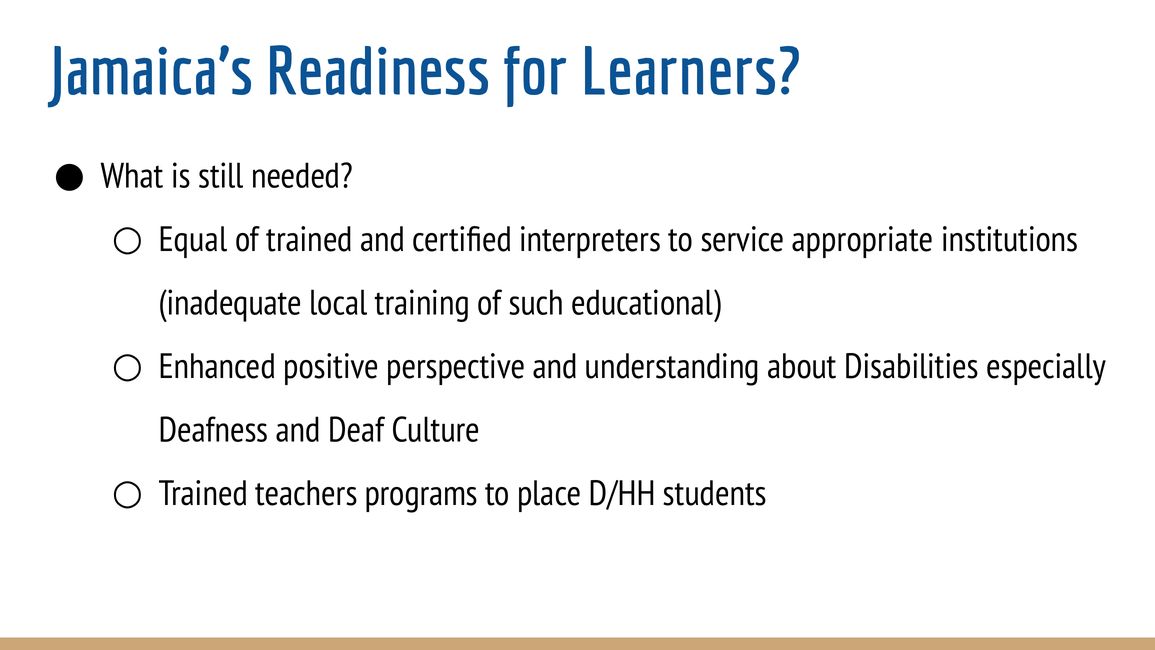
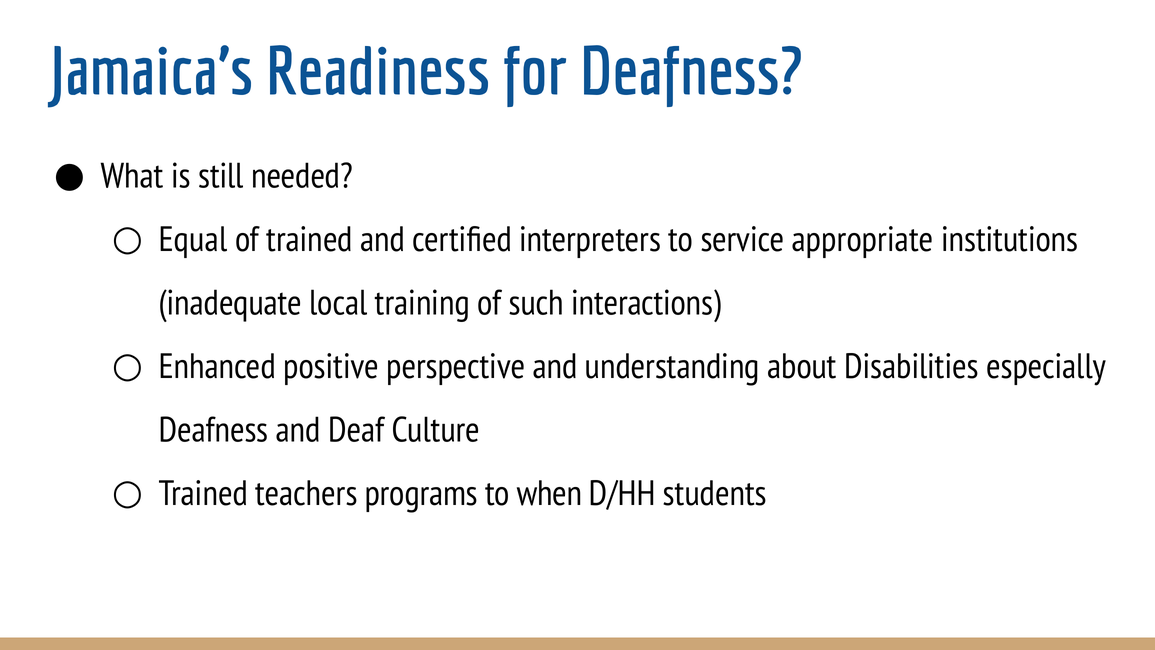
for Learners: Learners -> Deafness
educational: educational -> interactions
place: place -> when
